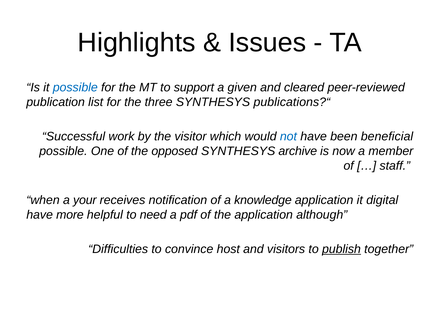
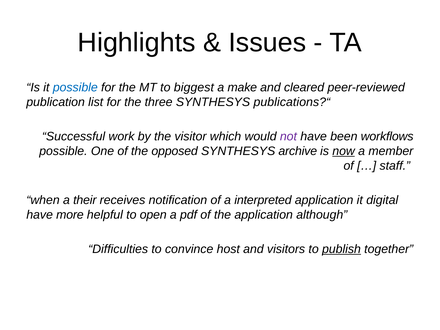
support: support -> biggest
given: given -> make
not colour: blue -> purple
beneficial: beneficial -> workflows
now underline: none -> present
your: your -> their
knowledge: knowledge -> interpreted
need: need -> open
